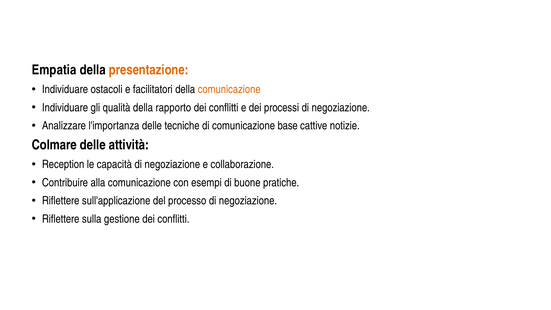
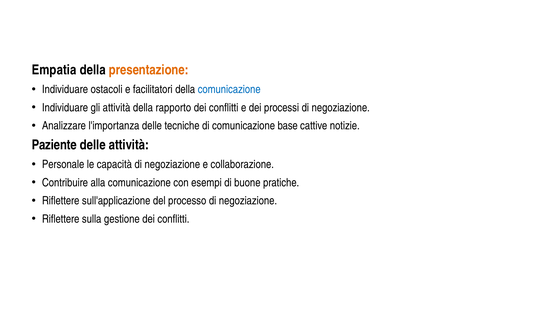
comunicazione at (229, 89) colour: orange -> blue
gli qualità: qualità -> attività
Colmare: Colmare -> Paziente
Reception: Reception -> Personale
